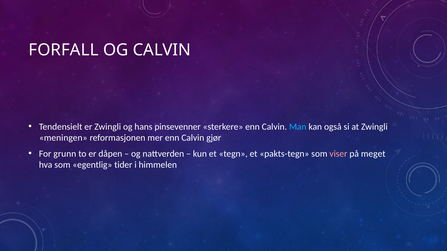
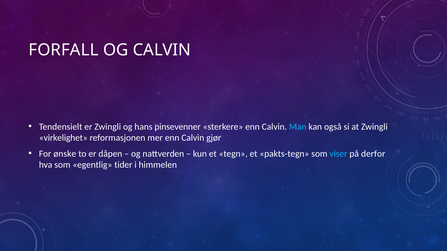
meningen: meningen -> virkelighet
grunn: grunn -> ønske
viser colour: pink -> light blue
meget: meget -> derfor
